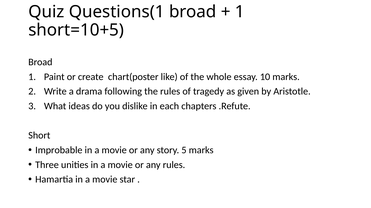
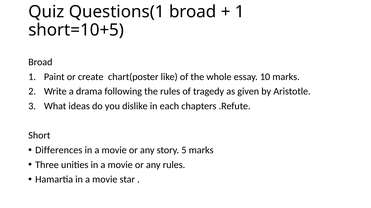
Improbable: Improbable -> Differences
